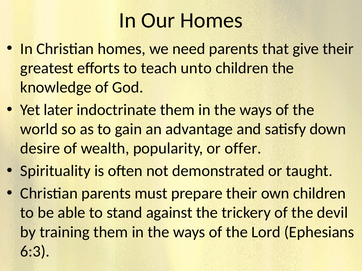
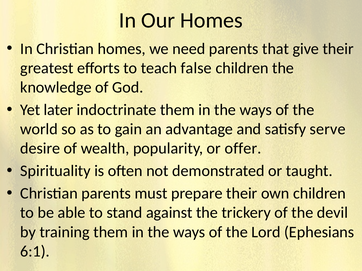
unto: unto -> false
down: down -> serve
6:3: 6:3 -> 6:1
